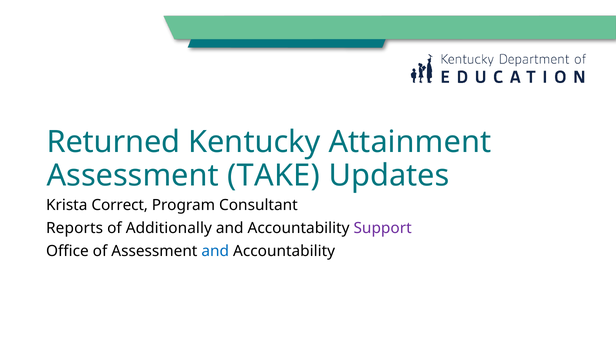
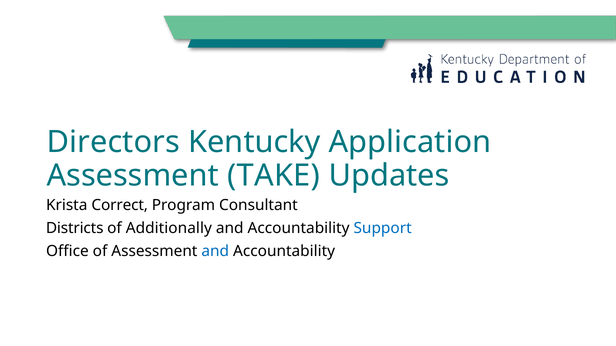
Returned: Returned -> Directors
Attainment: Attainment -> Application
Reports: Reports -> Districts
Support colour: purple -> blue
